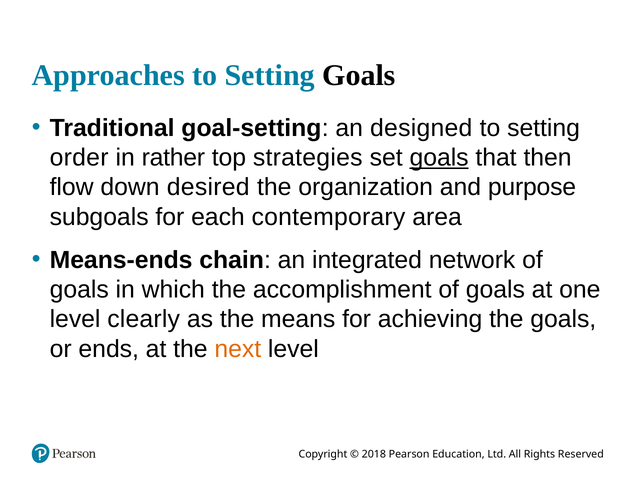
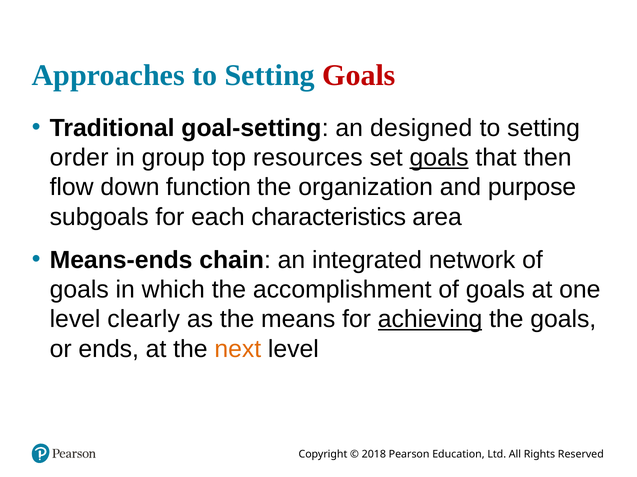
Goals at (359, 75) colour: black -> red
rather: rather -> group
strategies: strategies -> resources
desired: desired -> function
contemporary: contemporary -> characteristics
achieving underline: none -> present
